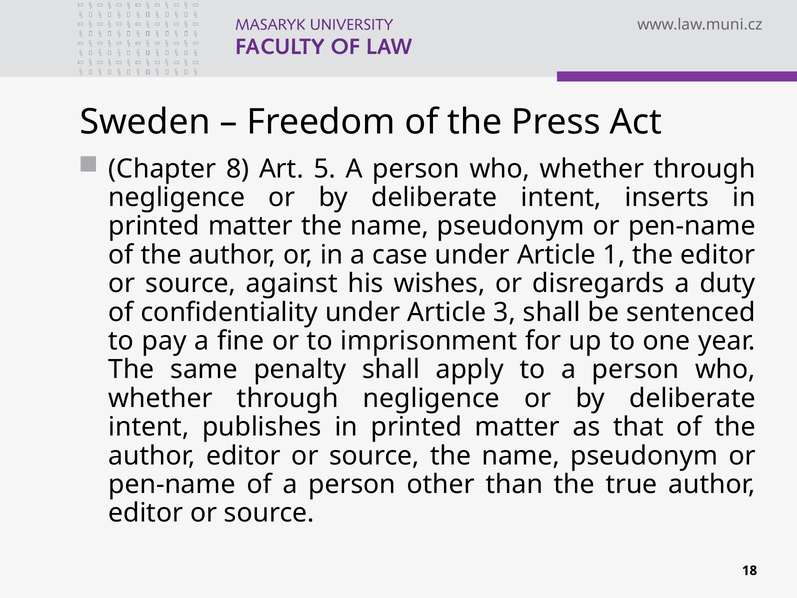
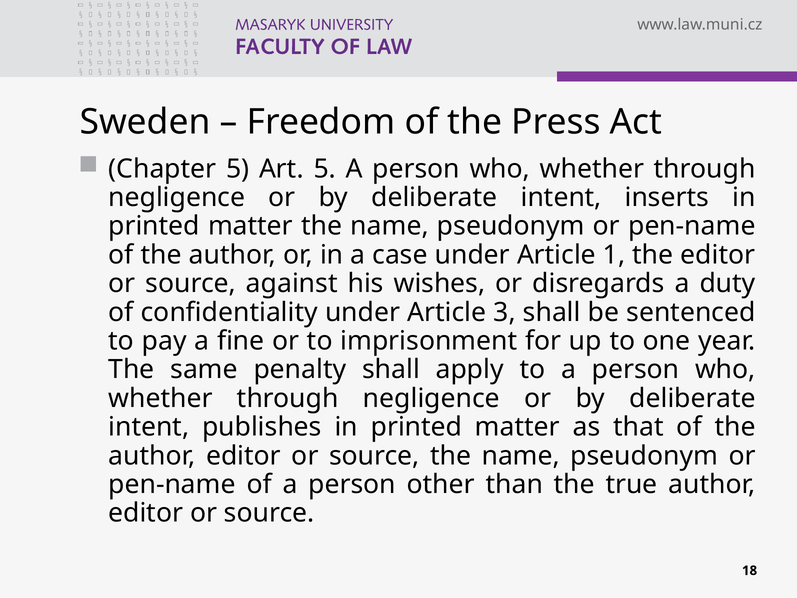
Chapter 8: 8 -> 5
